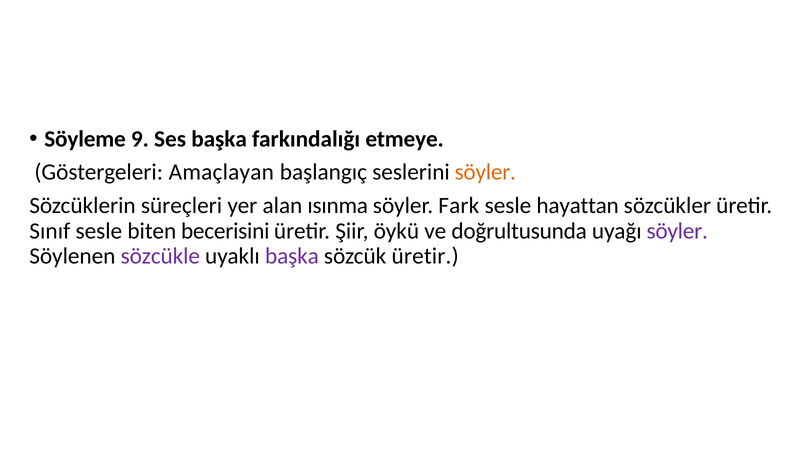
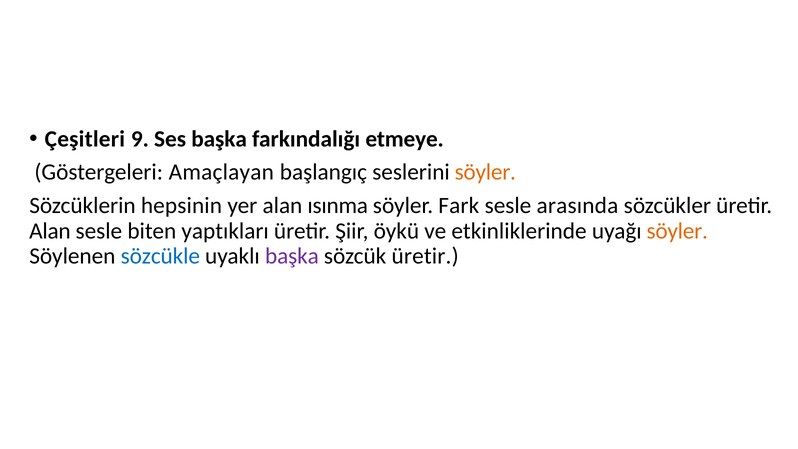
Söyleme: Söyleme -> Çeşitleri
süreçleri: süreçleri -> hepsinin
hayattan: hayattan -> arasında
Sınıf at (50, 231): Sınıf -> Alan
becerisini: becerisini -> yaptıkları
doğrultusunda: doğrultusunda -> etkinliklerinde
söyler at (677, 231) colour: purple -> orange
sözcükle colour: purple -> blue
